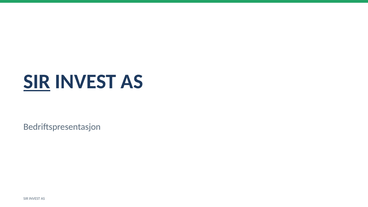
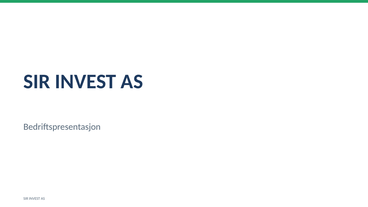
SIR at (37, 82) underline: present -> none
